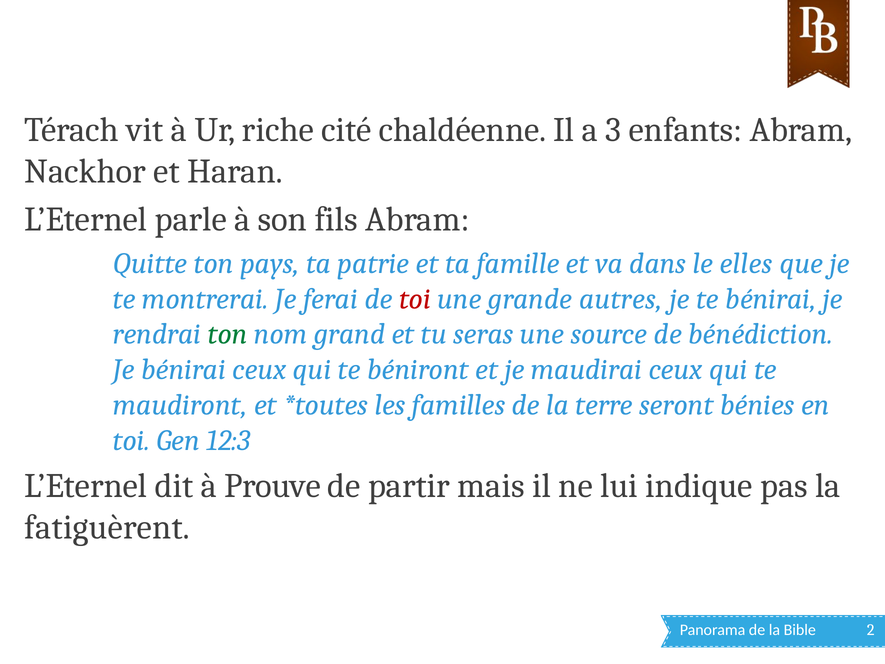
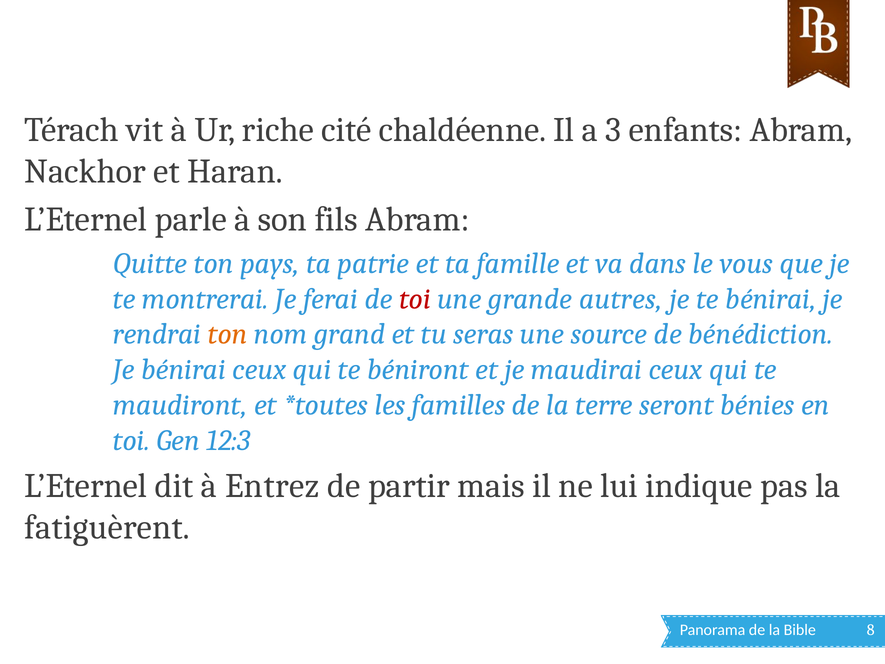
elles: elles -> vous
ton at (227, 334) colour: green -> orange
Prouve: Prouve -> Entrez
2: 2 -> 8
